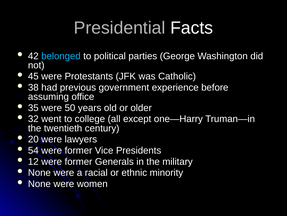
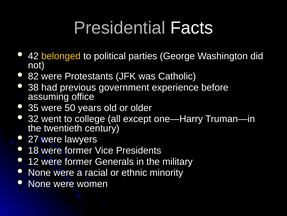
belonged colour: light blue -> yellow
45: 45 -> 82
20: 20 -> 27
54: 54 -> 18
